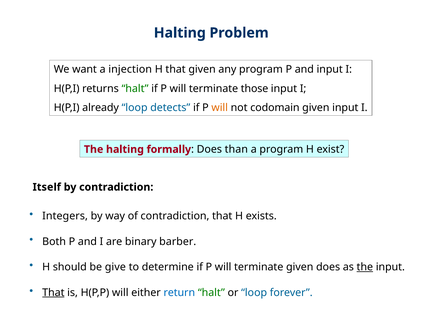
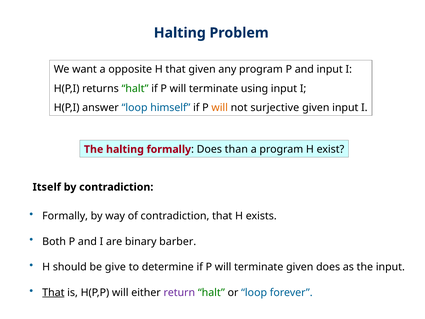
injection: injection -> opposite
those: those -> using
already: already -> answer
detects: detects -> himself
codomain: codomain -> surjective
Integers at (65, 216): Integers -> Formally
the at (365, 267) underline: present -> none
return colour: blue -> purple
